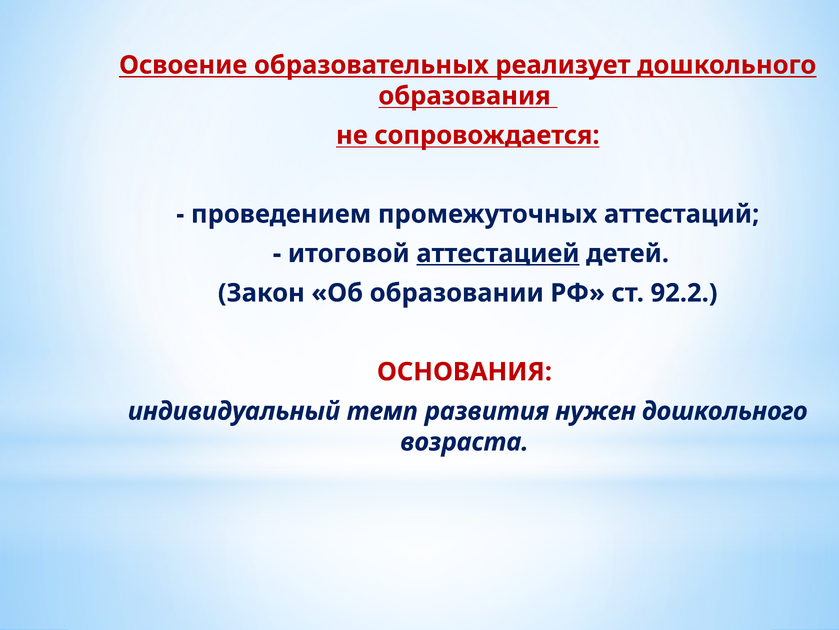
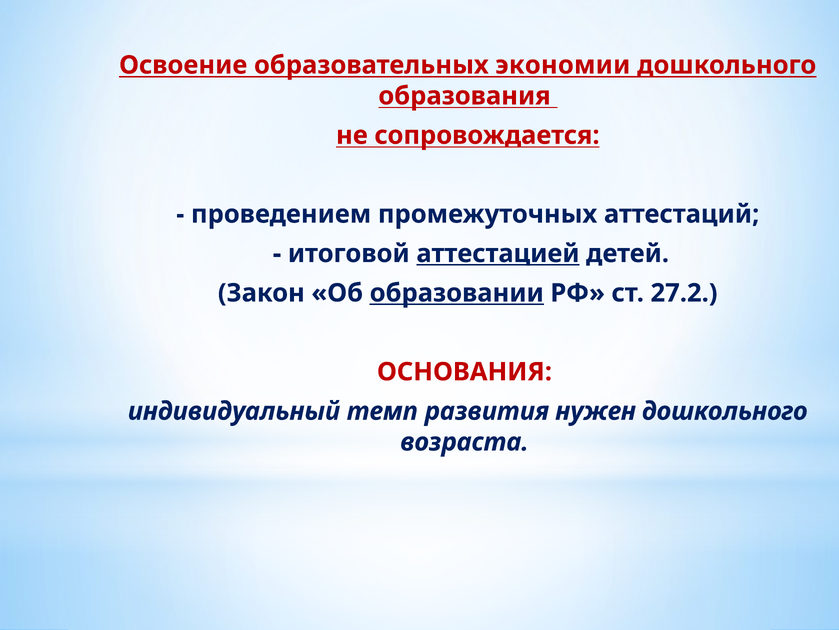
реализует: реализует -> экономии
образовании underline: none -> present
92.2: 92.2 -> 27.2
